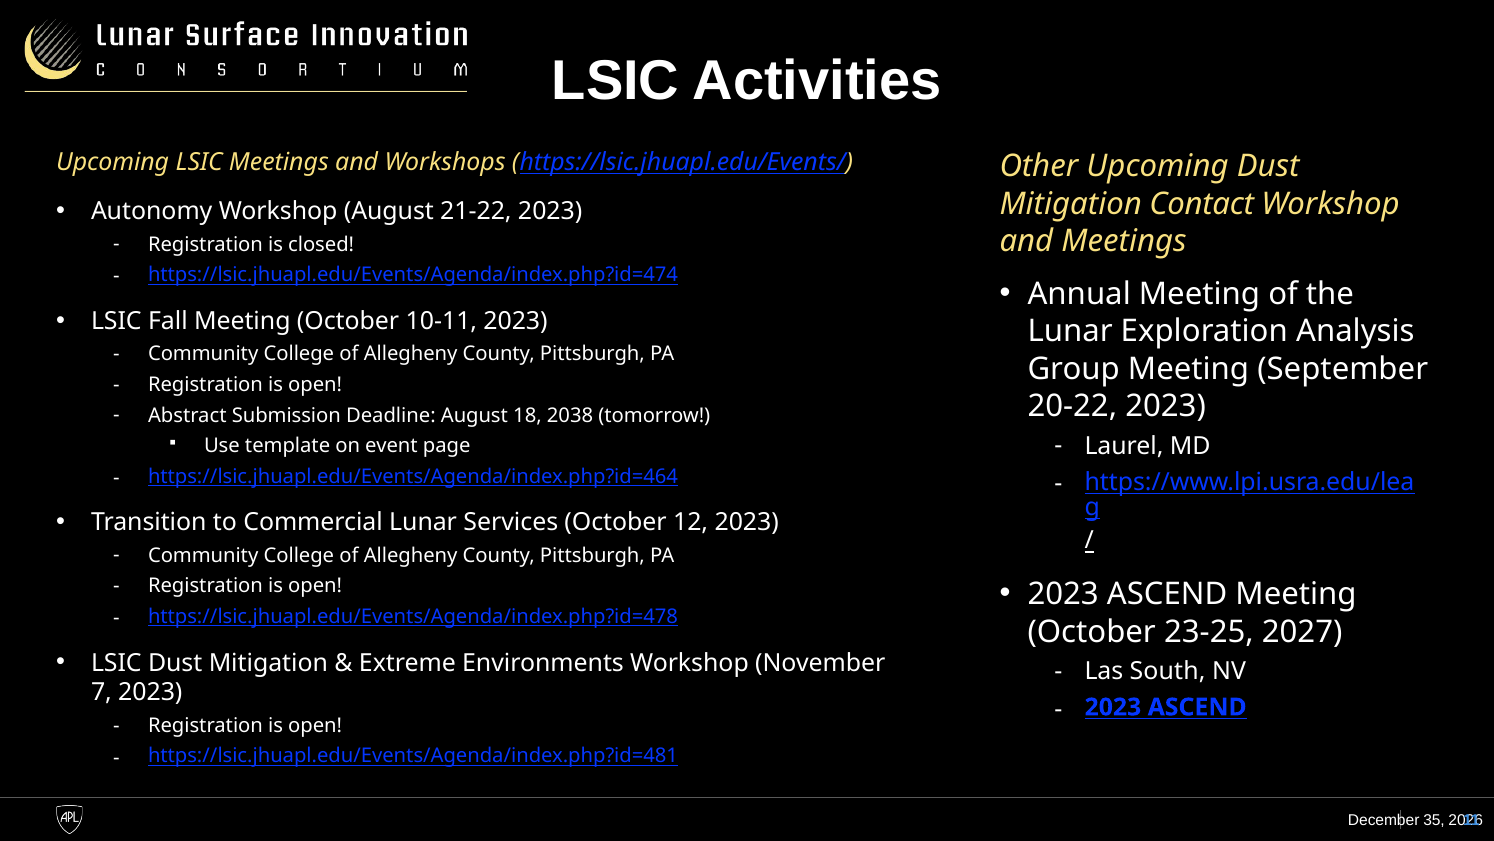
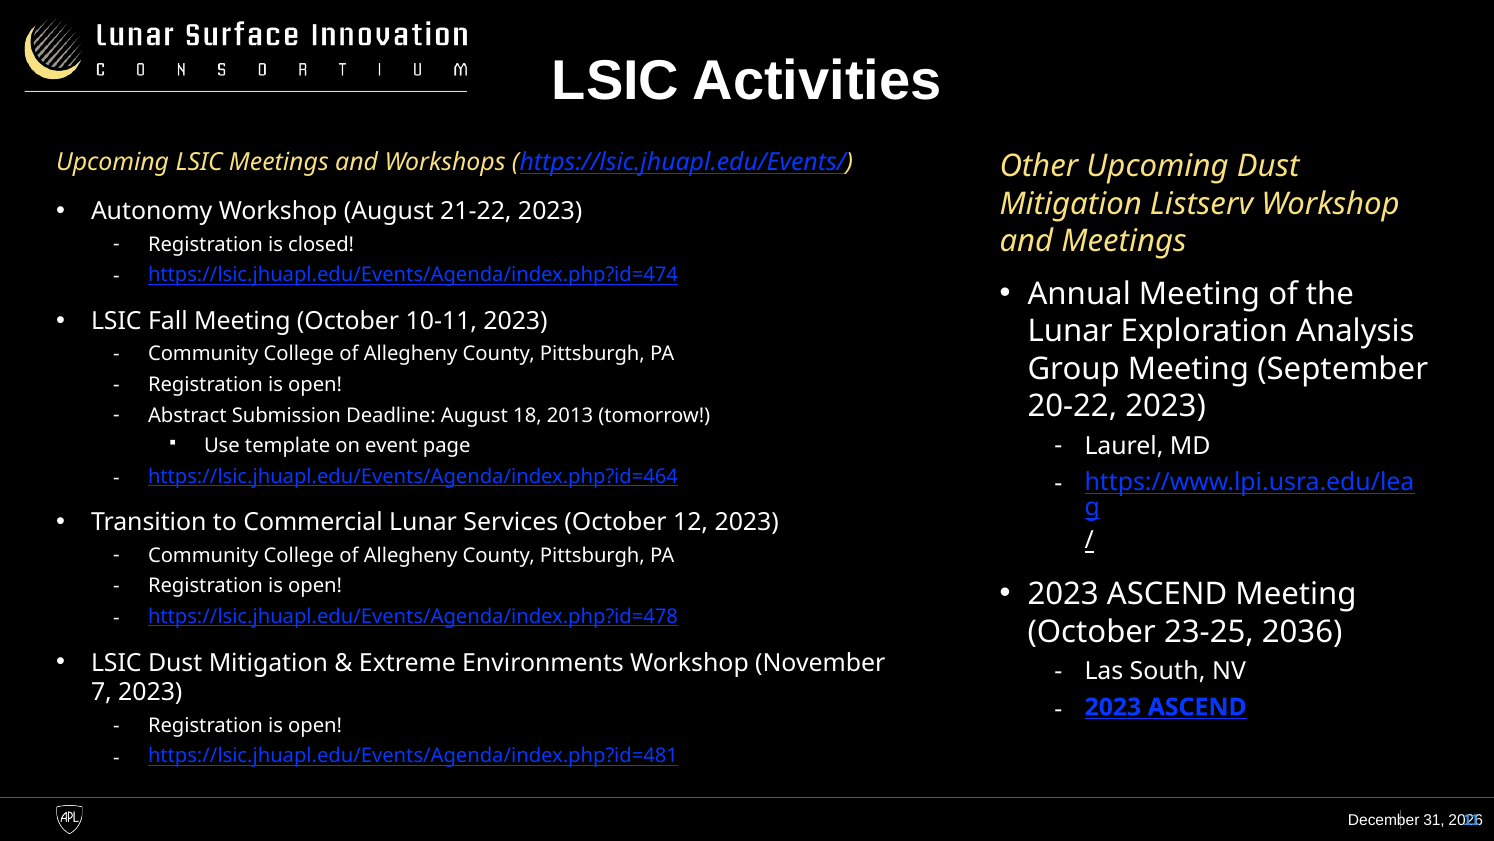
Contact: Contact -> Listserv
2038: 2038 -> 2013
2027: 2027 -> 2036
35: 35 -> 31
